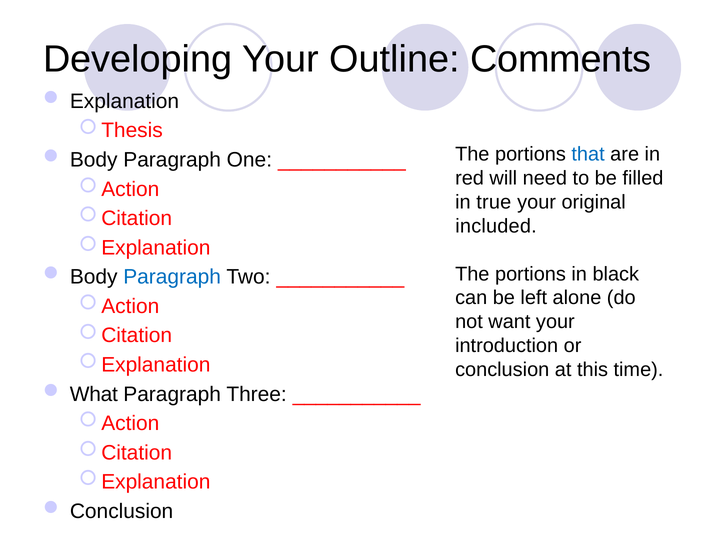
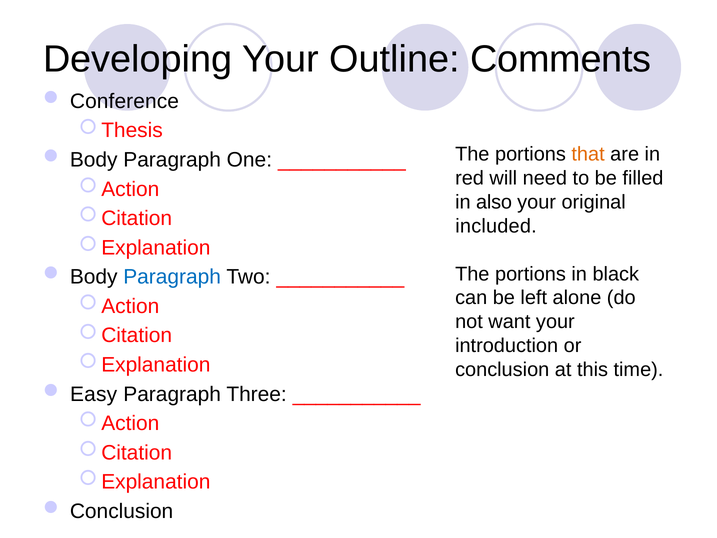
Explanation: Explanation -> Conference
that colour: blue -> orange
true: true -> also
What: What -> Easy
